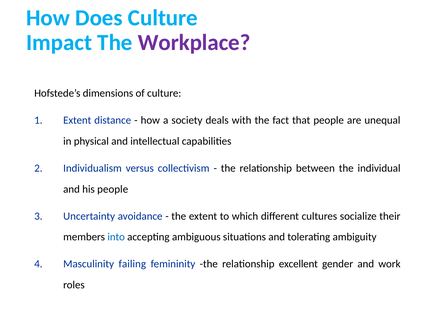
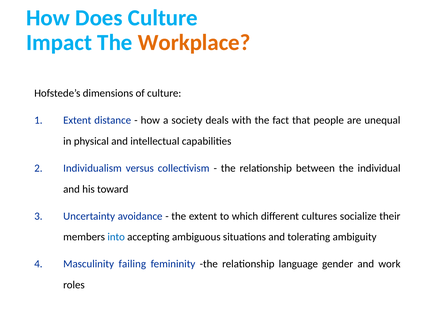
Workplace colour: purple -> orange
his people: people -> toward
excellent: excellent -> language
